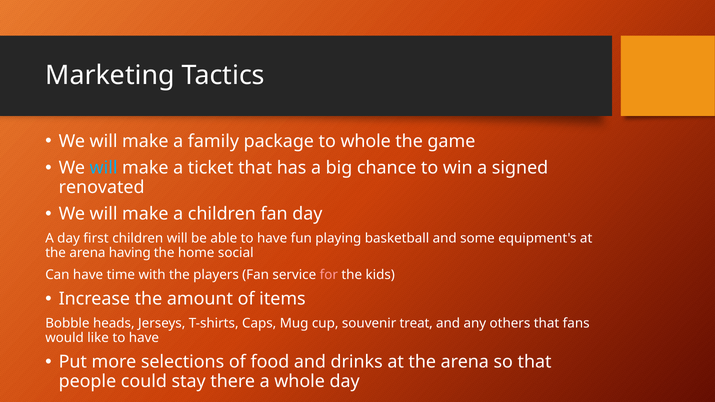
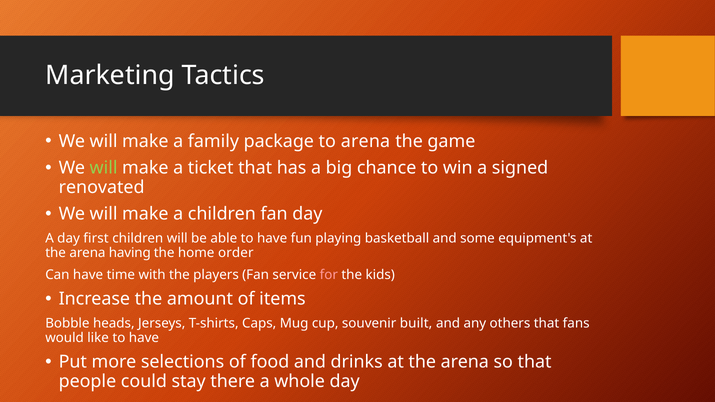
to whole: whole -> arena
will at (104, 168) colour: light blue -> light green
social: social -> order
treat: treat -> built
